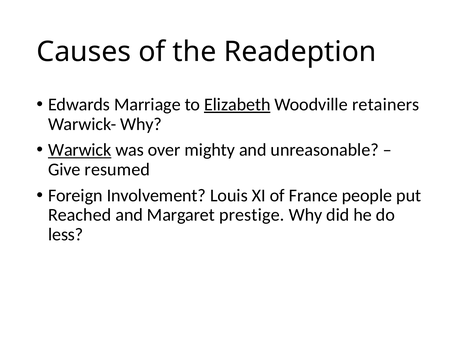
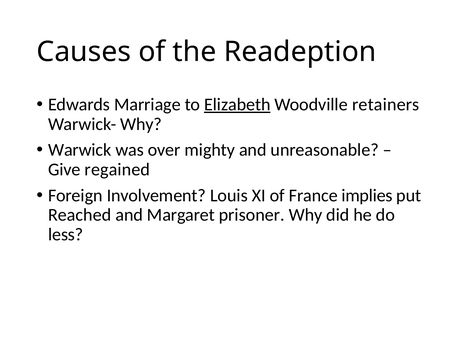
Warwick underline: present -> none
resumed: resumed -> regained
people: people -> implies
prestige: prestige -> prisoner
